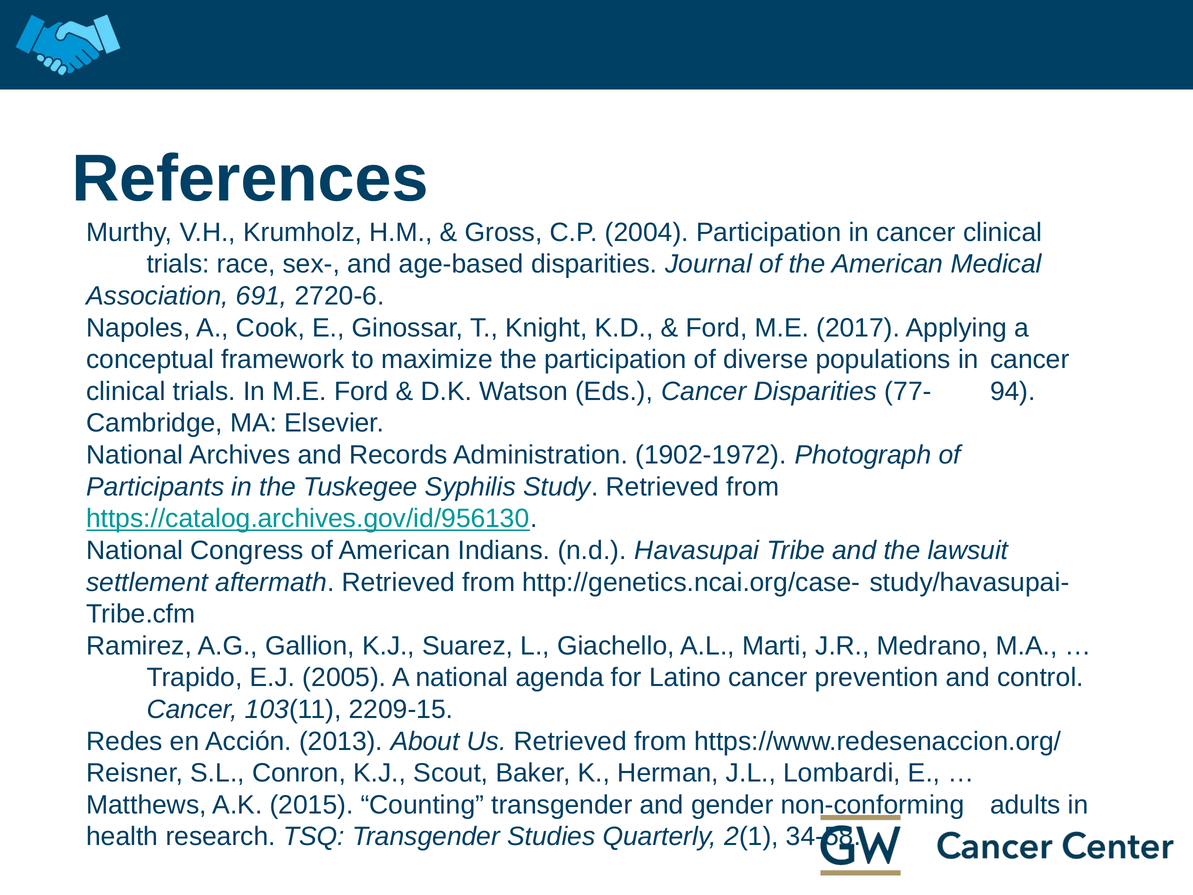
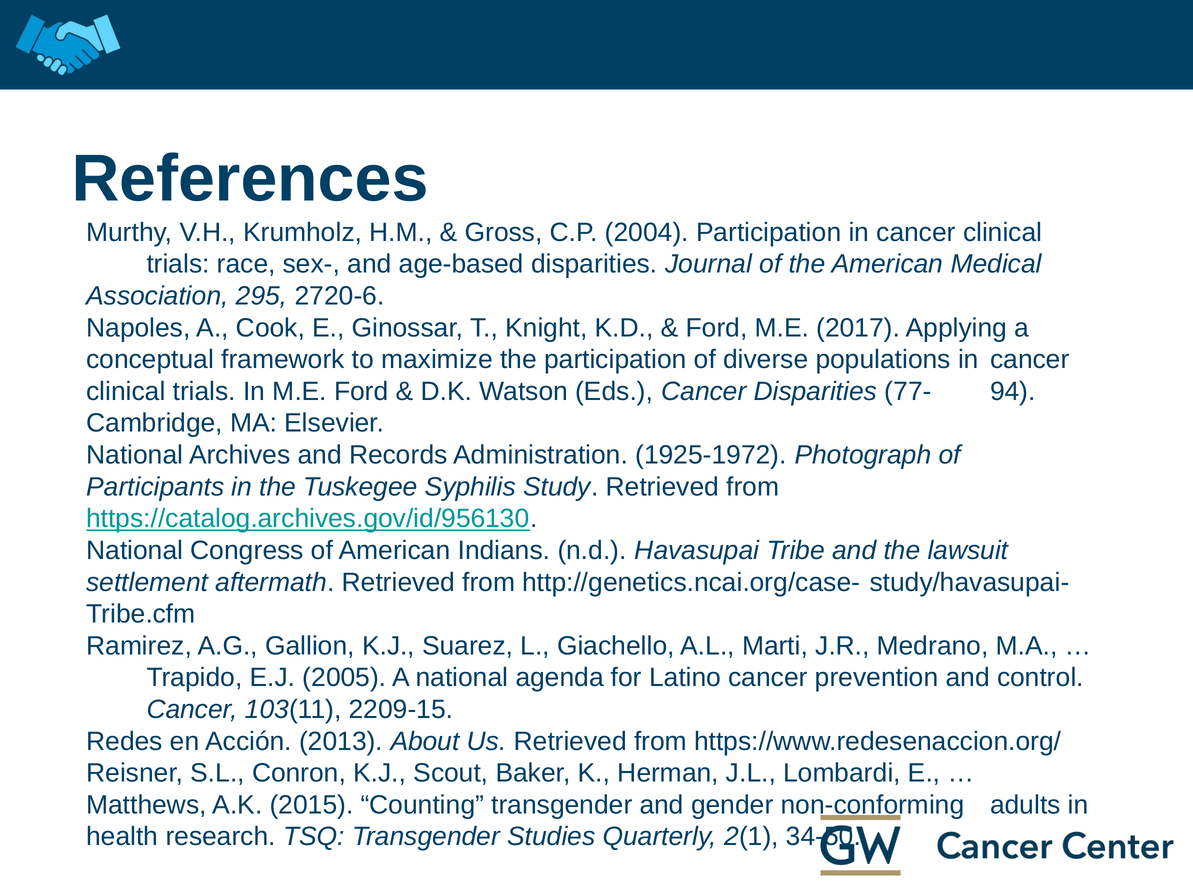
691: 691 -> 295
1902-1972: 1902-1972 -> 1925-1972
34-58: 34-58 -> 34-50
